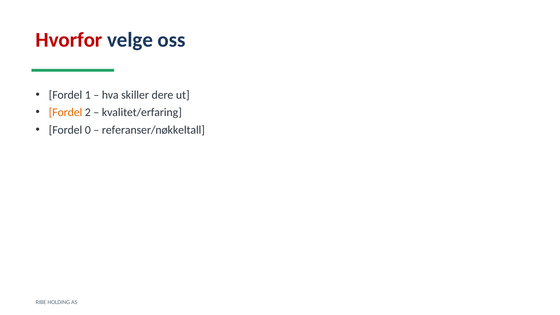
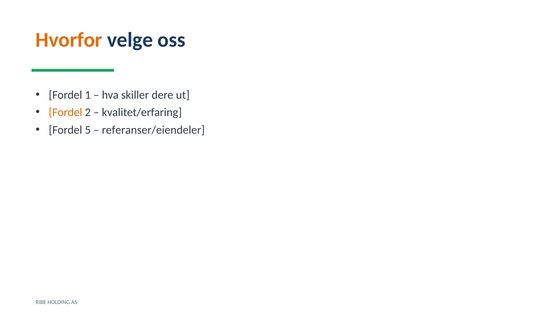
Hvorfor colour: red -> orange
0: 0 -> 5
referanser/nøkkeltall: referanser/nøkkeltall -> referanser/eiendeler
